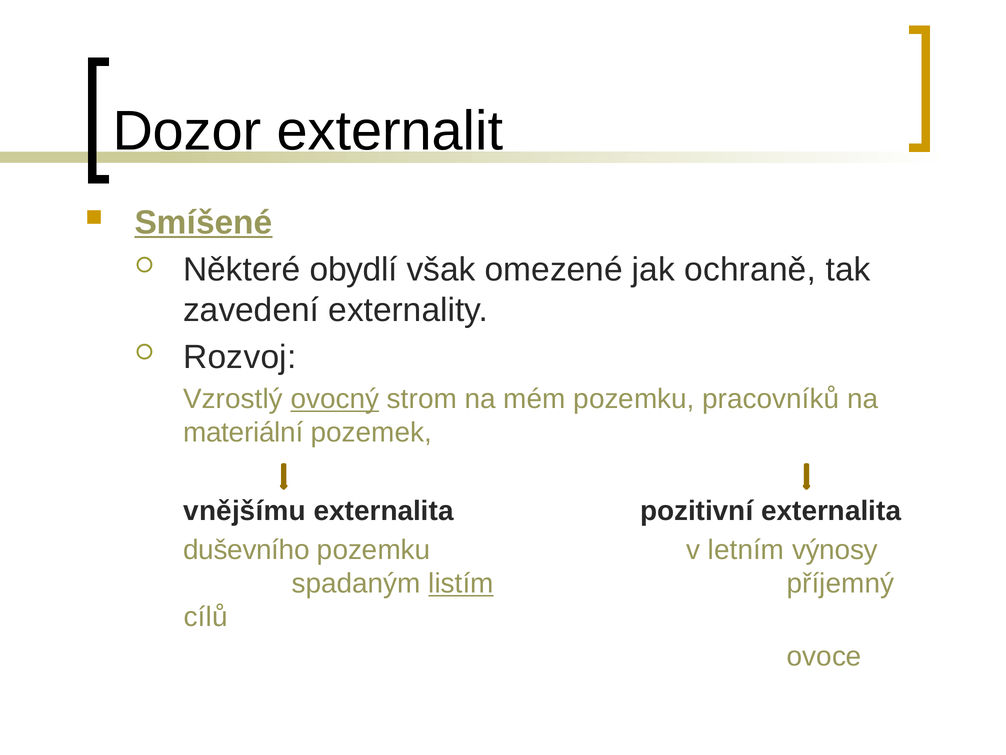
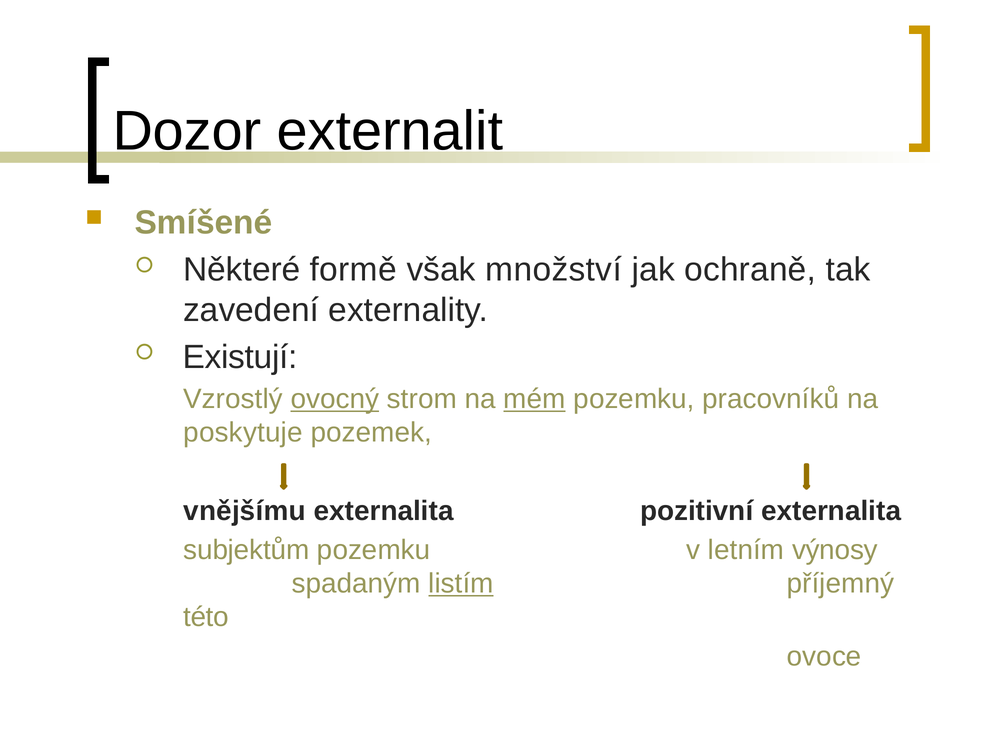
Smíšené underline: present -> none
obydlí: obydlí -> formě
omezené: omezené -> množství
Rozvoj: Rozvoj -> Existují
mém underline: none -> present
materiální: materiální -> poskytuje
duševního: duševního -> subjektům
cílů: cílů -> této
